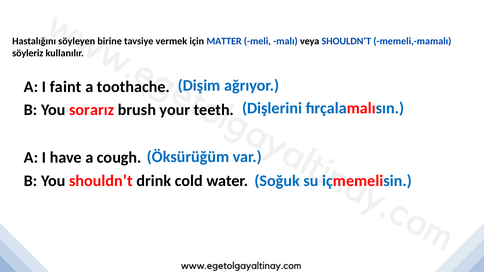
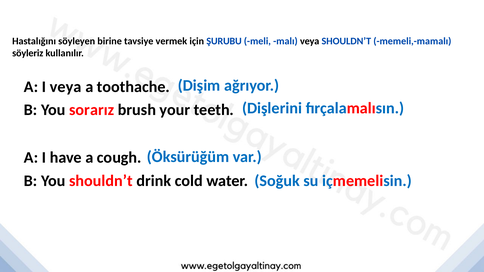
MATTER: MATTER -> ŞURUBU
I faint: faint -> veya
